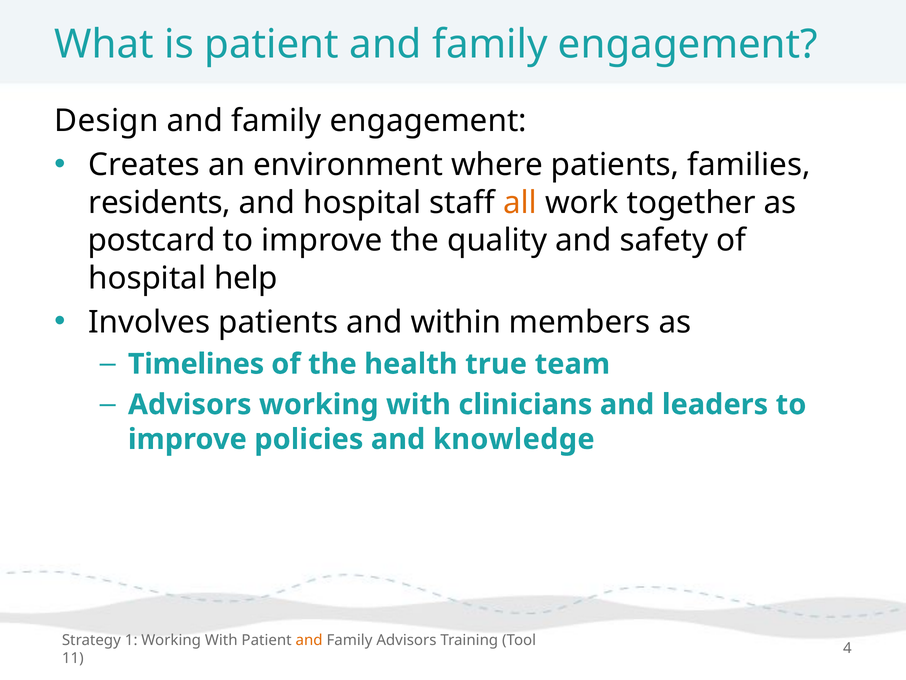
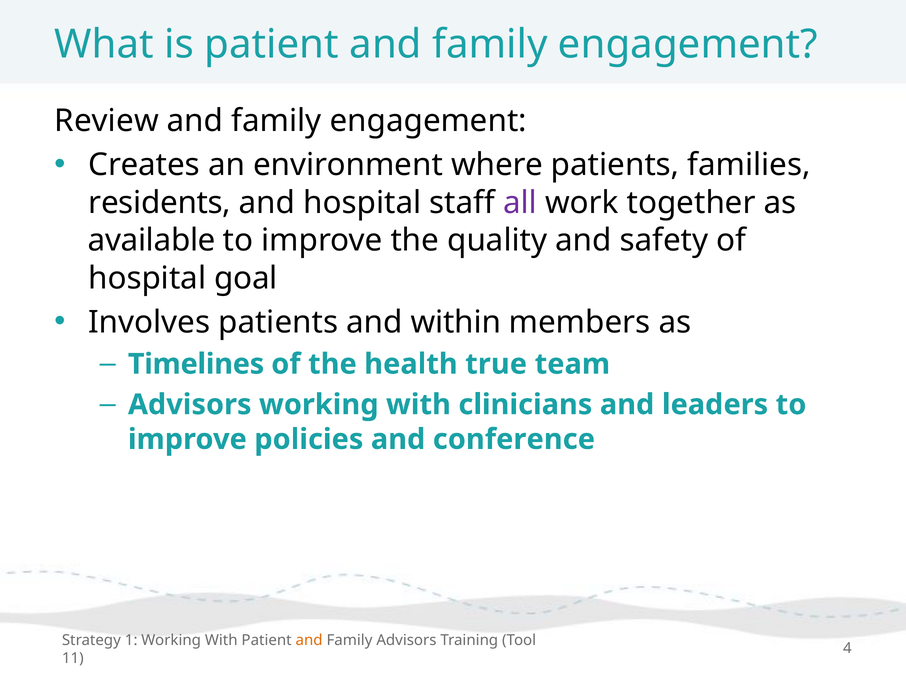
Design: Design -> Review
all colour: orange -> purple
postcard: postcard -> available
help: help -> goal
knowledge: knowledge -> conference
